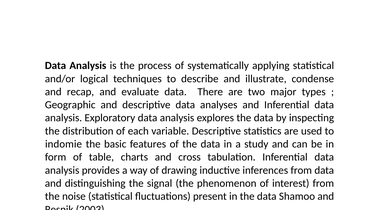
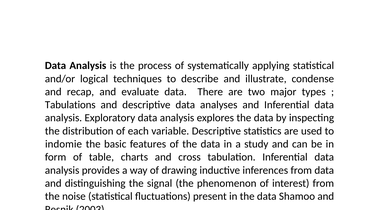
Geographic: Geographic -> Tabulations
